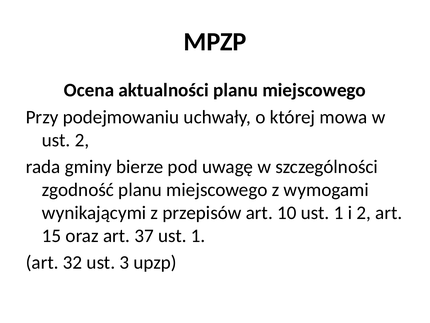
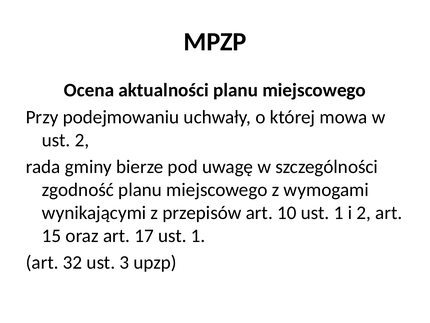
37: 37 -> 17
